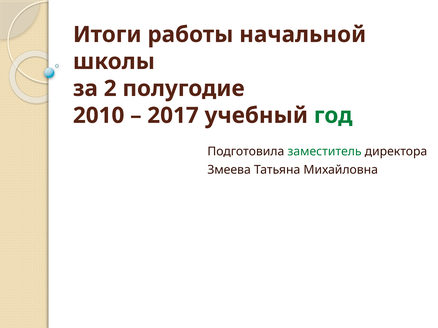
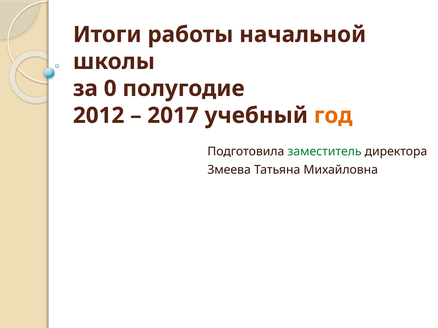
2: 2 -> 0
2010: 2010 -> 2012
год colour: green -> orange
